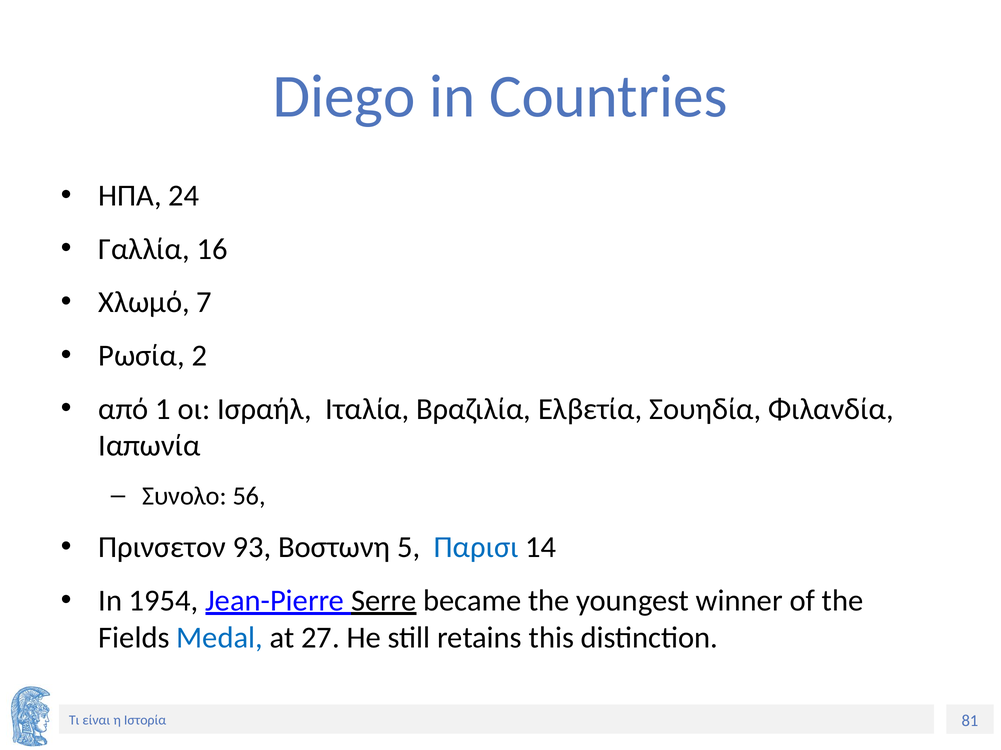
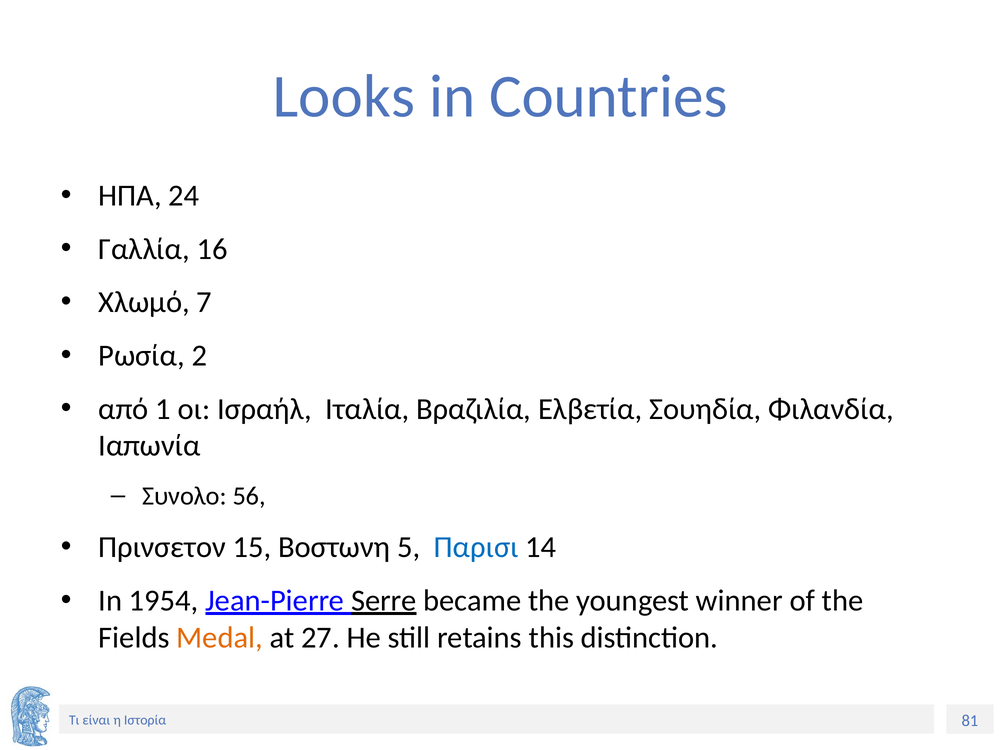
Diego: Diego -> Looks
93: 93 -> 15
Medal colour: blue -> orange
